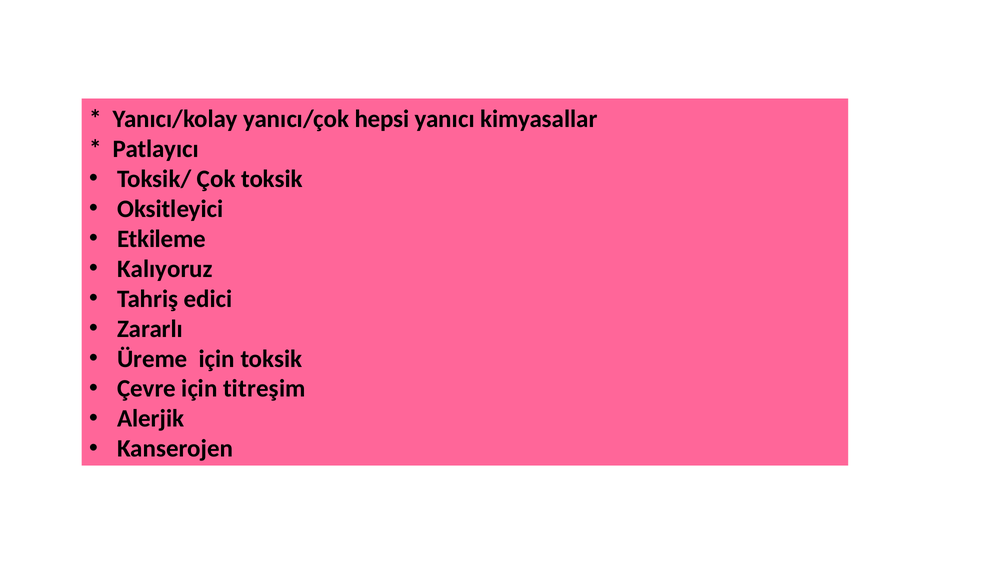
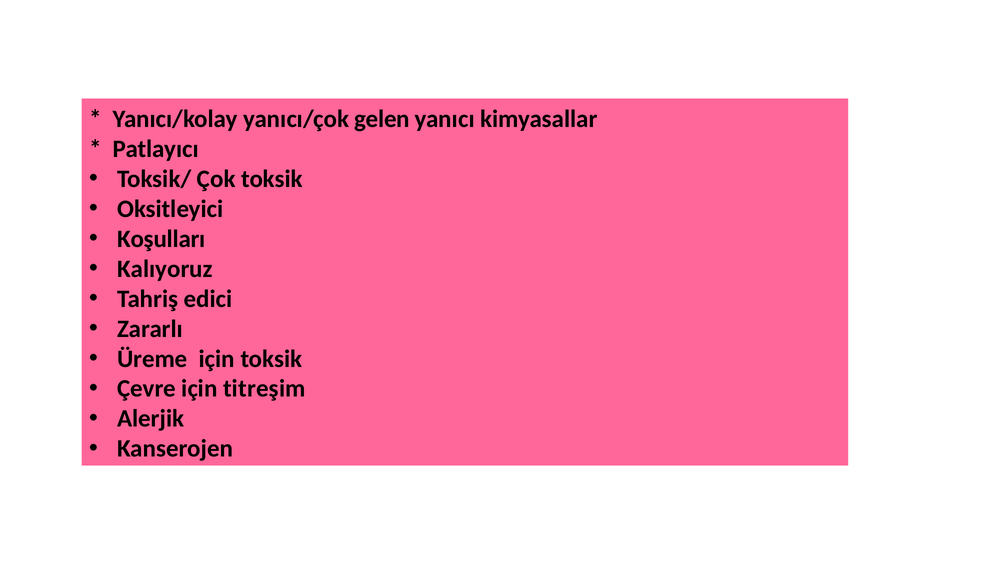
hepsi: hepsi -> gelen
Etkileme: Etkileme -> Koşulları
